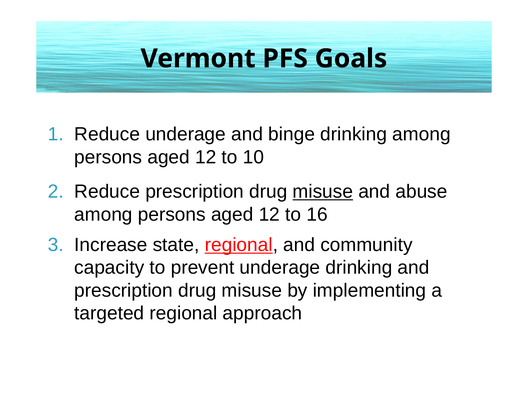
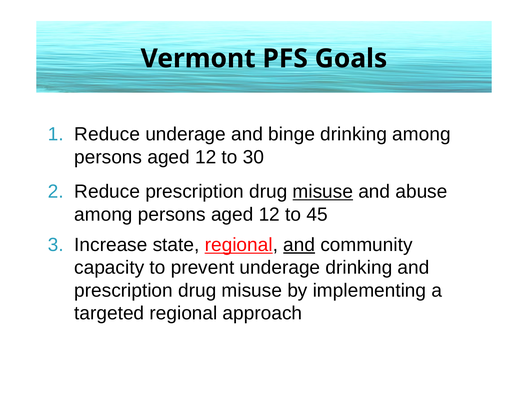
10: 10 -> 30
16: 16 -> 45
and at (299, 245) underline: none -> present
